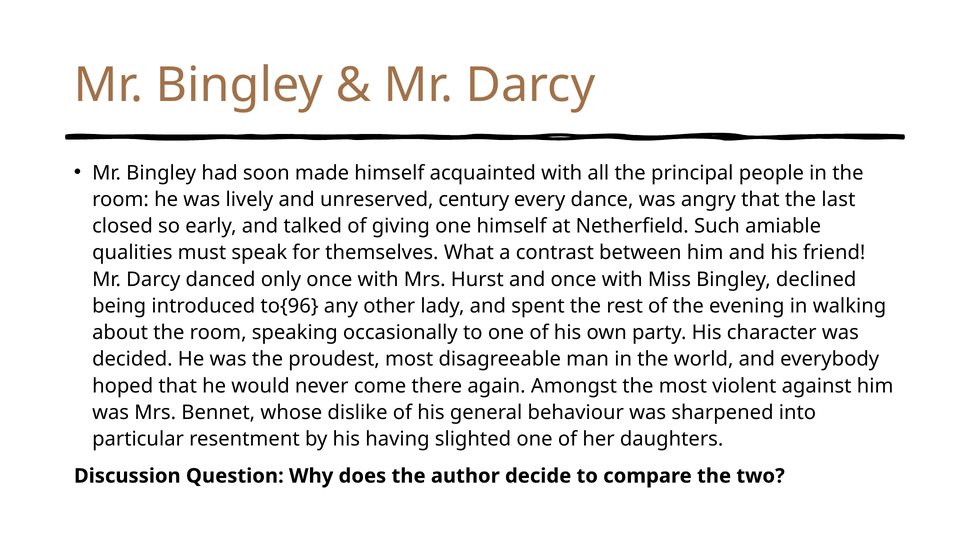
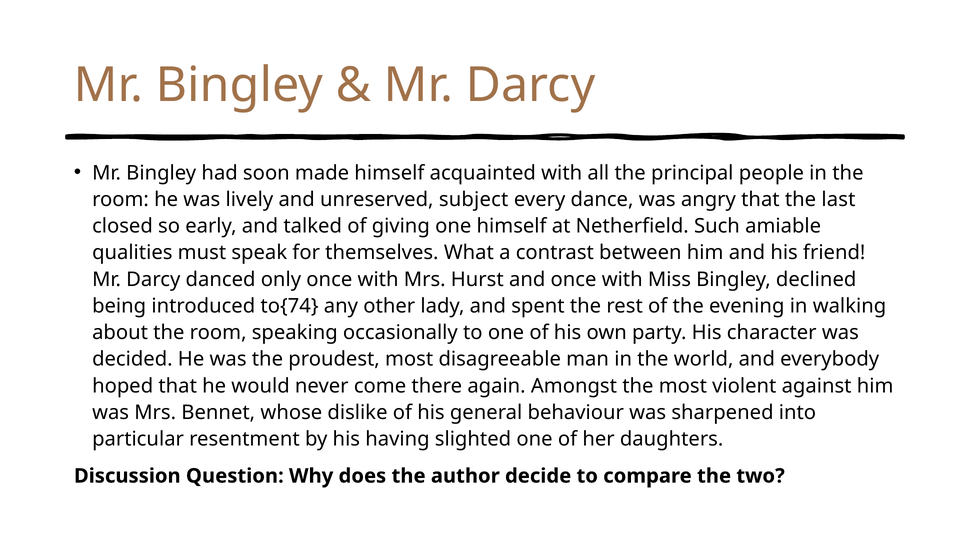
century: century -> subject
to{96: to{96 -> to{74
